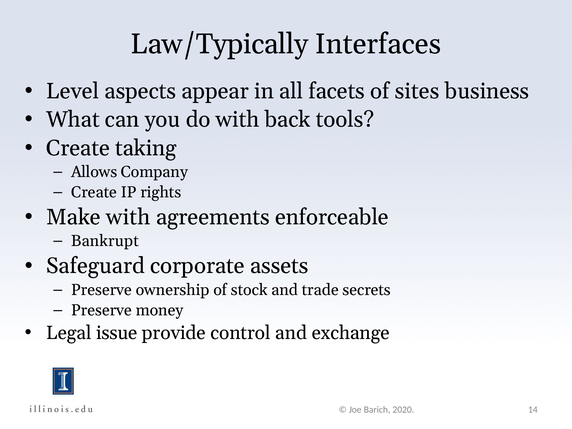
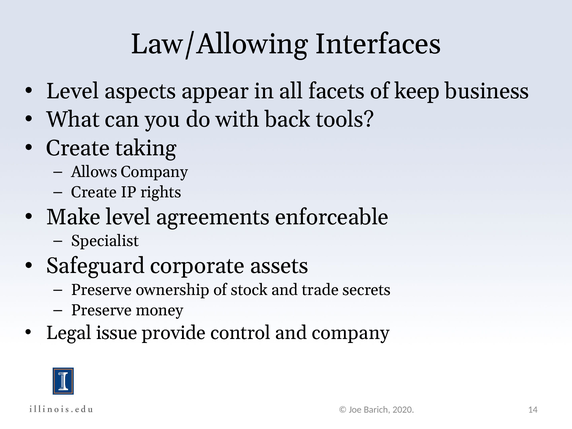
Law/Typically: Law/Typically -> Law/Allowing
sites: sites -> keep
Make with: with -> level
Bankrupt: Bankrupt -> Specialist
and exchange: exchange -> company
